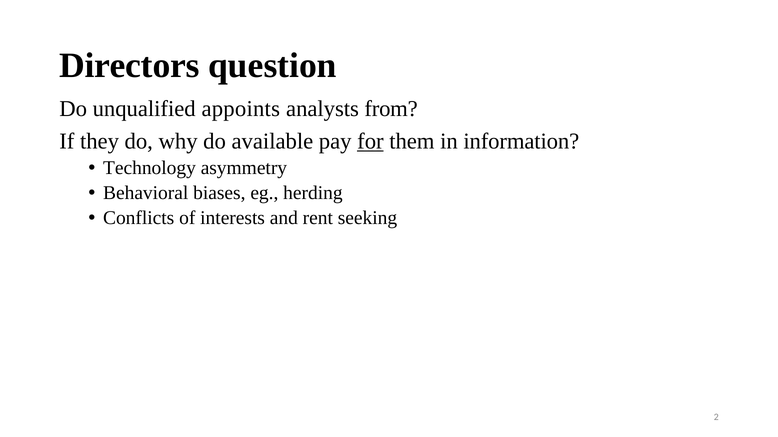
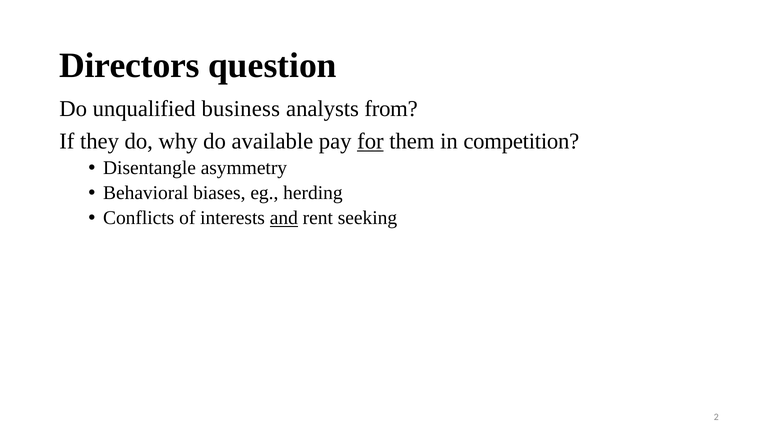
appoints: appoints -> business
information: information -> competition
Technology: Technology -> Disentangle
and underline: none -> present
